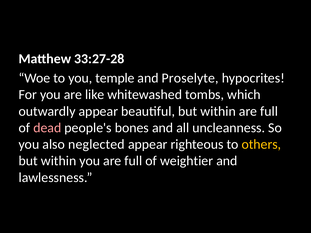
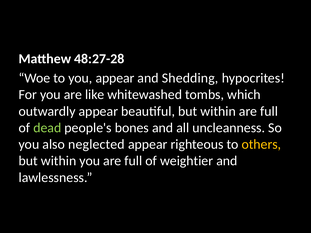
33:27-28: 33:27-28 -> 48:27-28
you temple: temple -> appear
Proselyte: Proselyte -> Shedding
dead colour: pink -> light green
